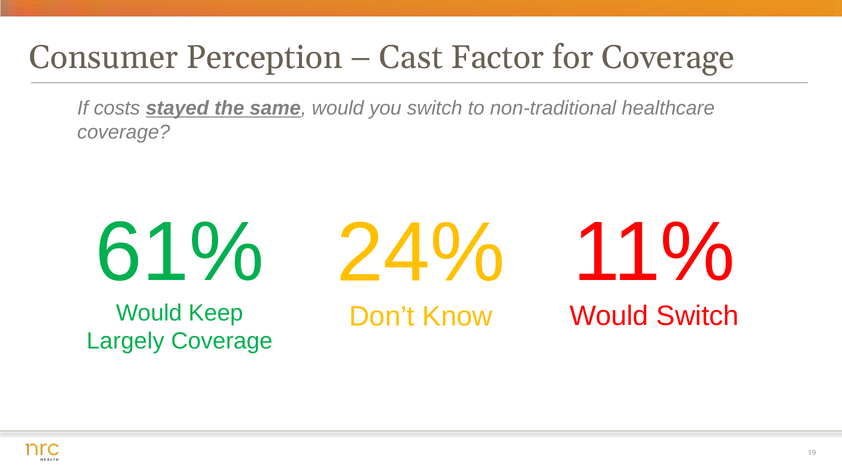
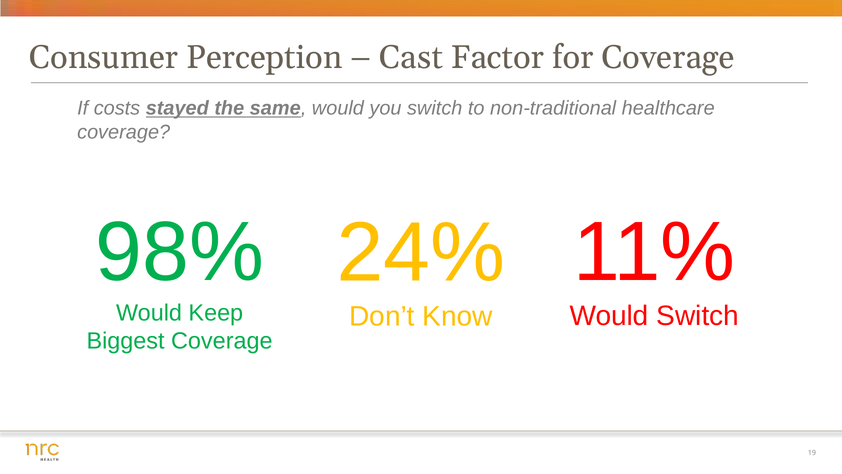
61%: 61% -> 98%
Largely: Largely -> Biggest
